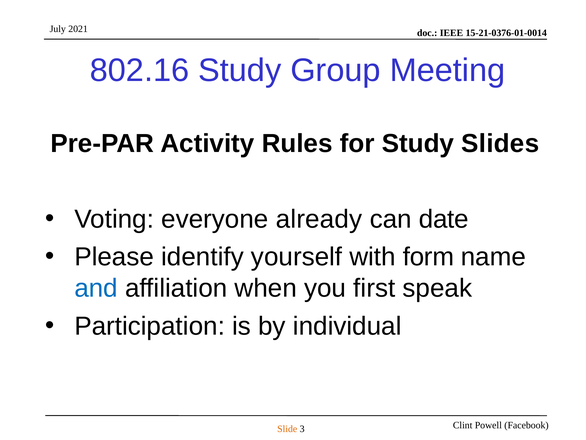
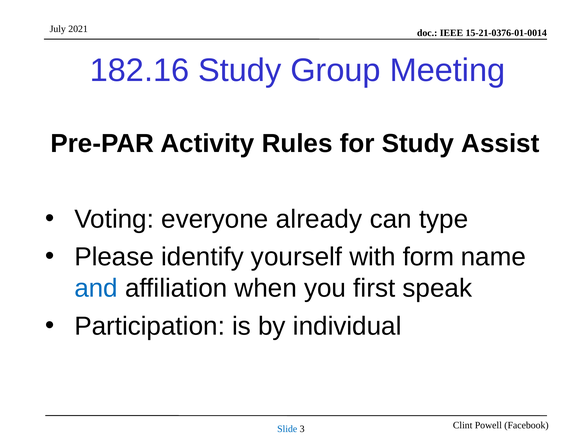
802.16: 802.16 -> 182.16
Slides: Slides -> Assist
date: date -> type
Slide colour: orange -> blue
